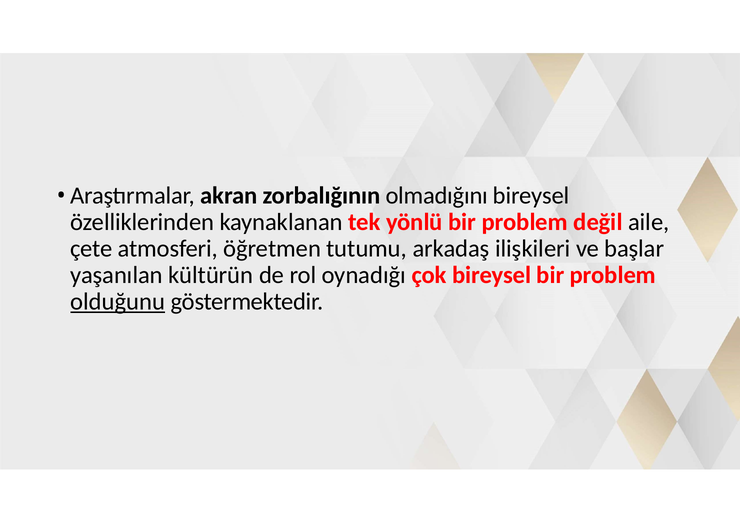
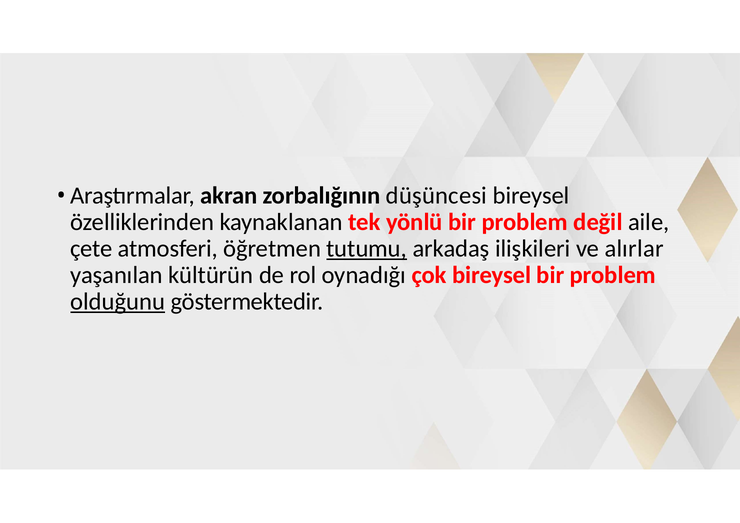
olmadığını: olmadığını -> düşüncesi
tutumu underline: none -> present
başlar: başlar -> alırlar
